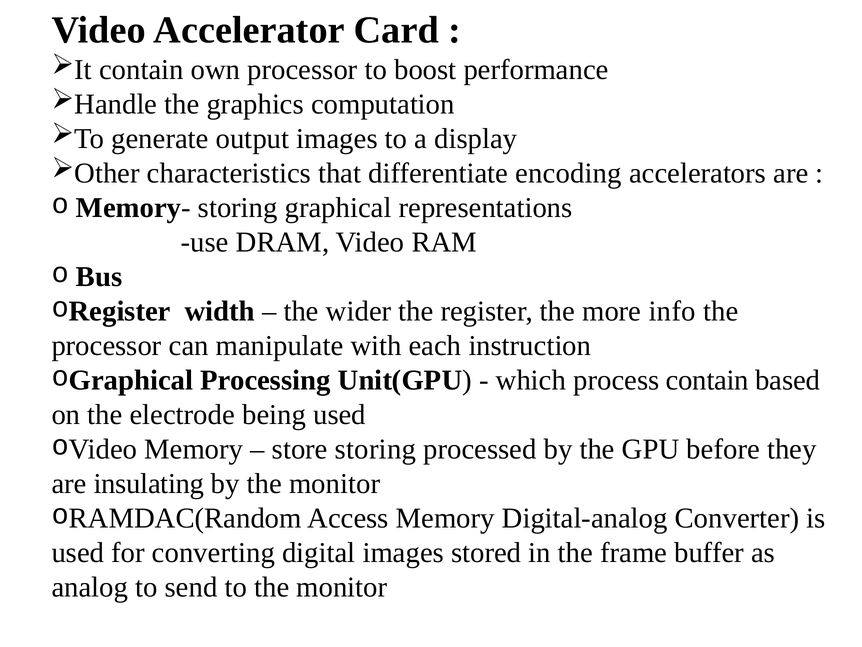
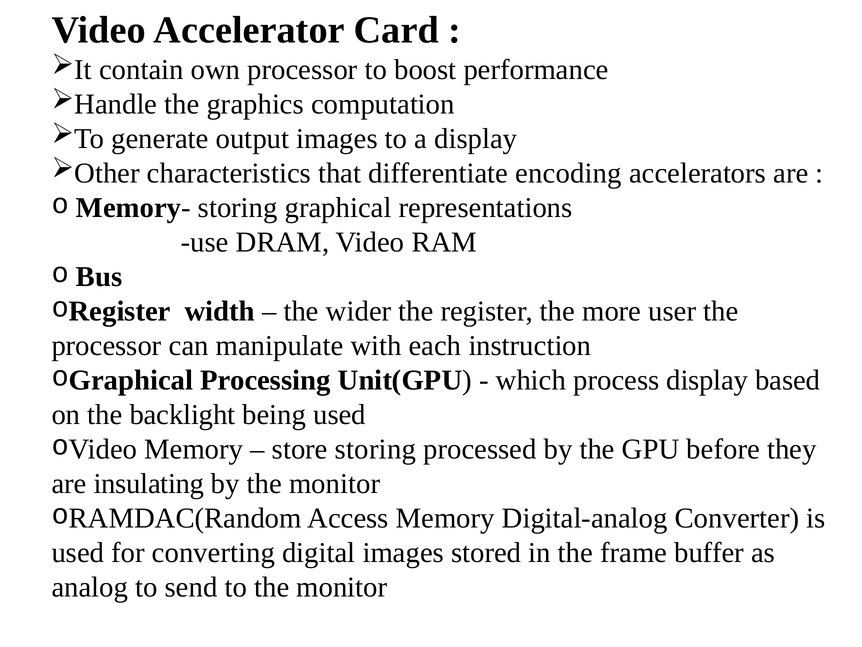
info: info -> user
process contain: contain -> display
electrode: electrode -> backlight
